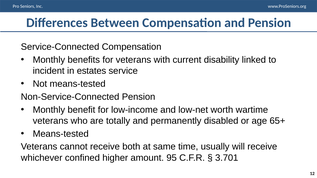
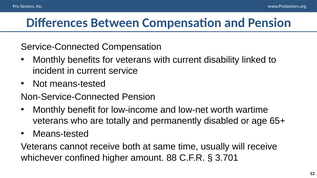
in estates: estates -> current
95: 95 -> 88
